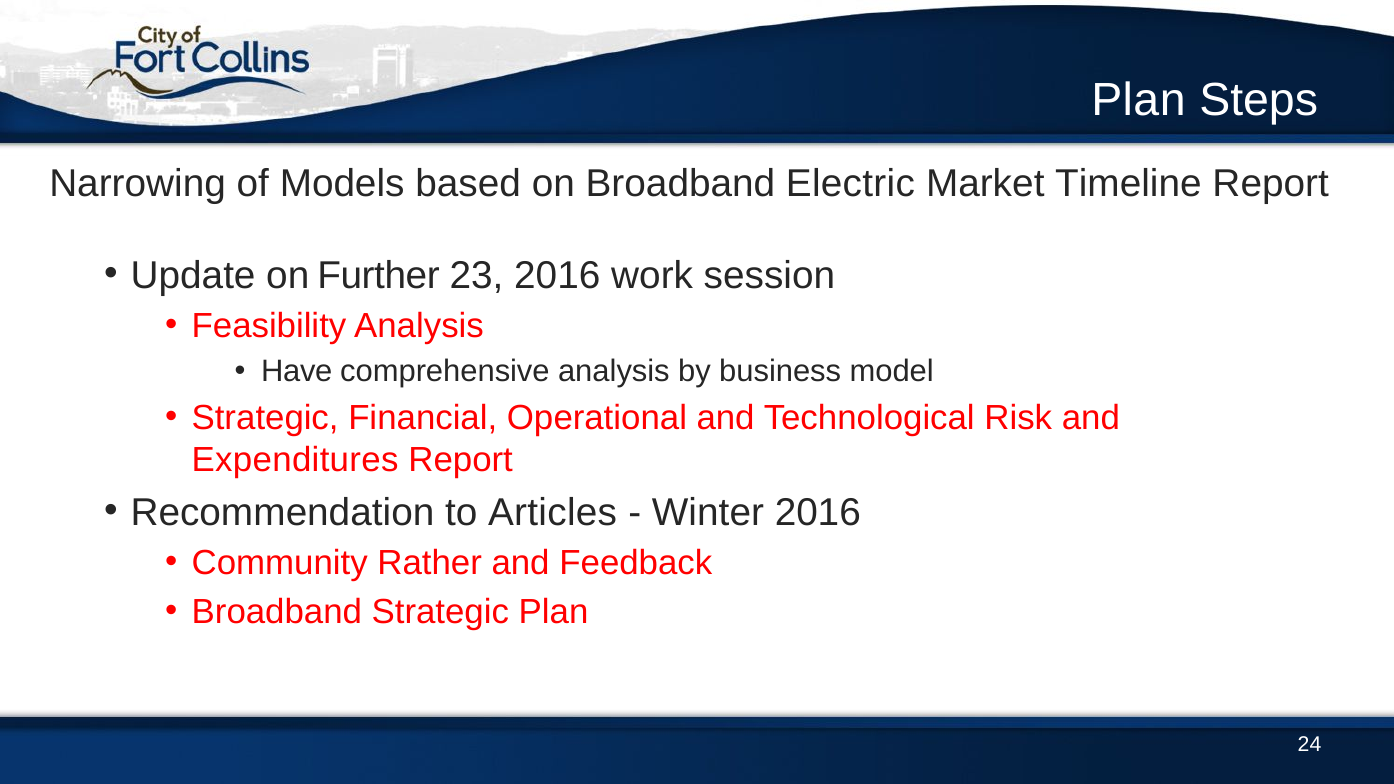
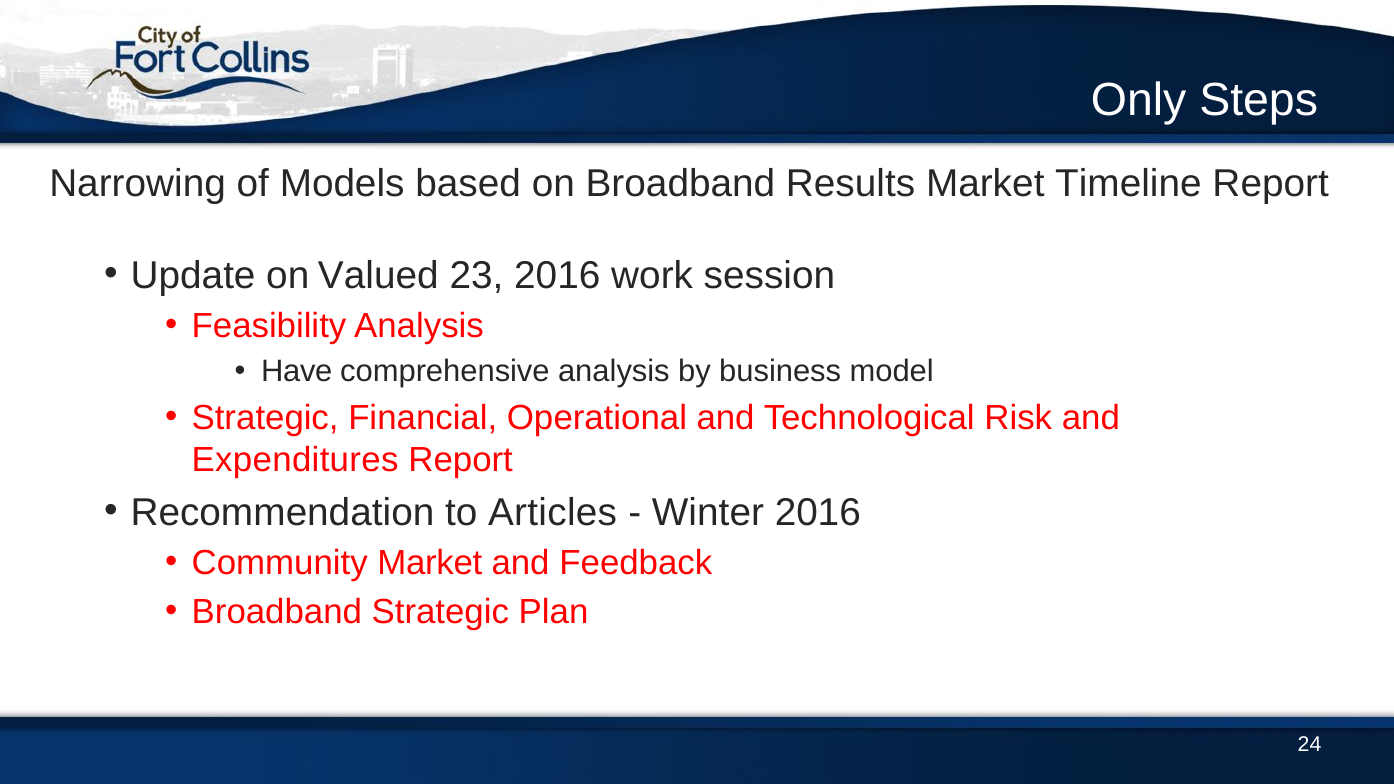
Plan at (1138, 101): Plan -> Only
Electric: Electric -> Results
Further: Further -> Valued
Community Rather: Rather -> Market
